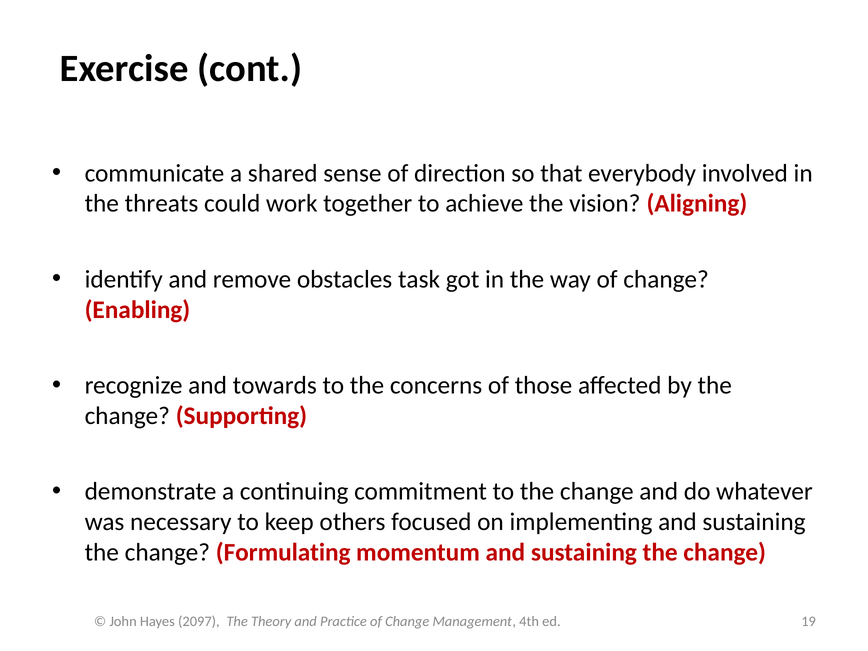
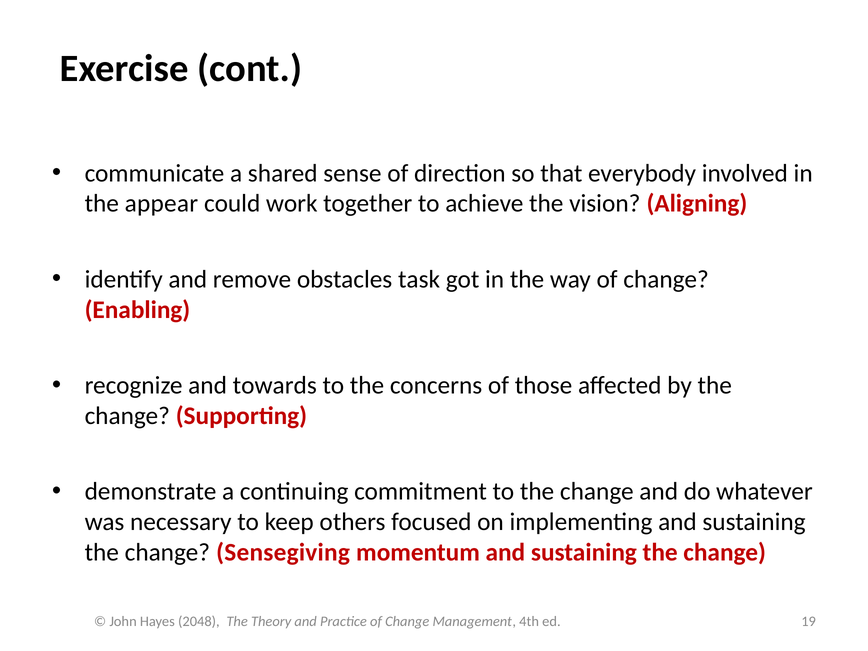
threats: threats -> appear
Formulating: Formulating -> Sensegiving
2097: 2097 -> 2048
